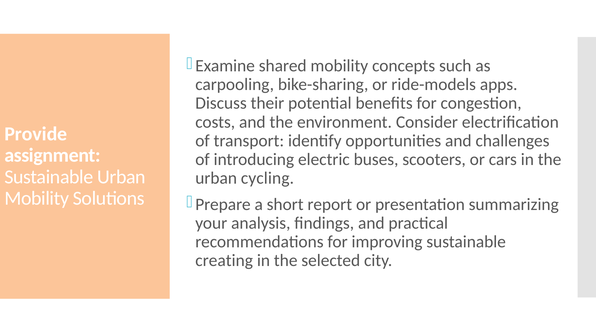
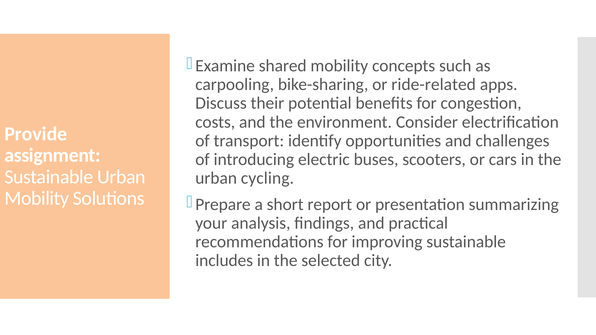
ride-models: ride-models -> ride-related
creating: creating -> includes
